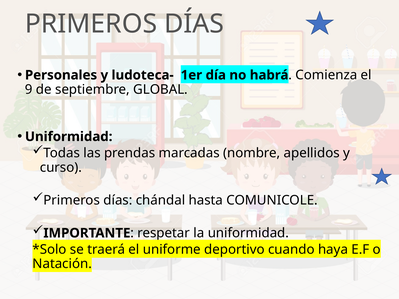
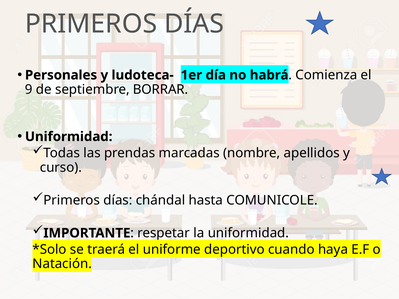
GLOBAL: GLOBAL -> BORRAR
